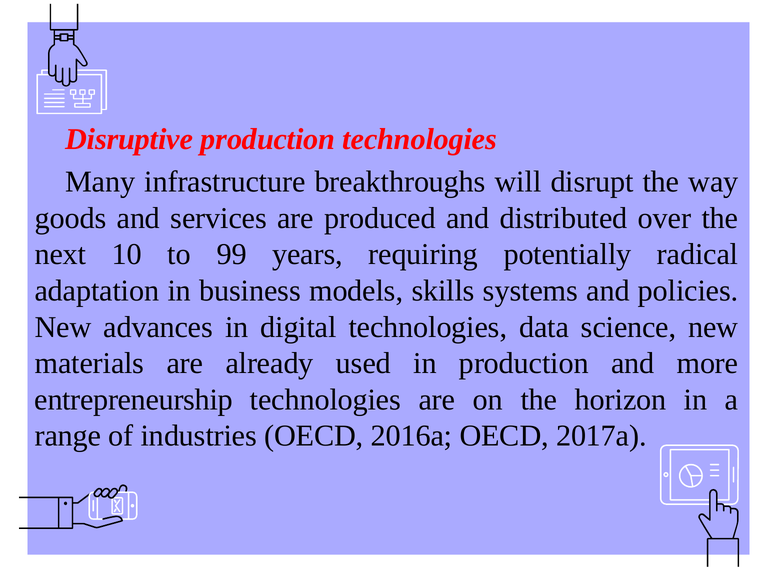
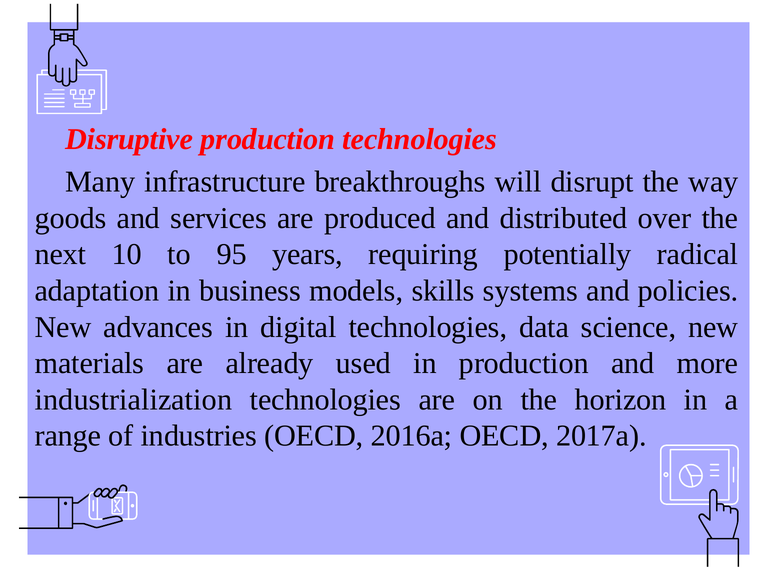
99: 99 -> 95
entrepreneurship: entrepreneurship -> industrialization
